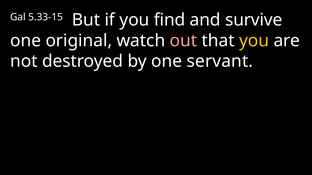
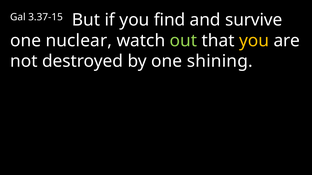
5.33-15: 5.33-15 -> 3.37-15
original: original -> nuclear
out colour: pink -> light green
servant: servant -> shining
